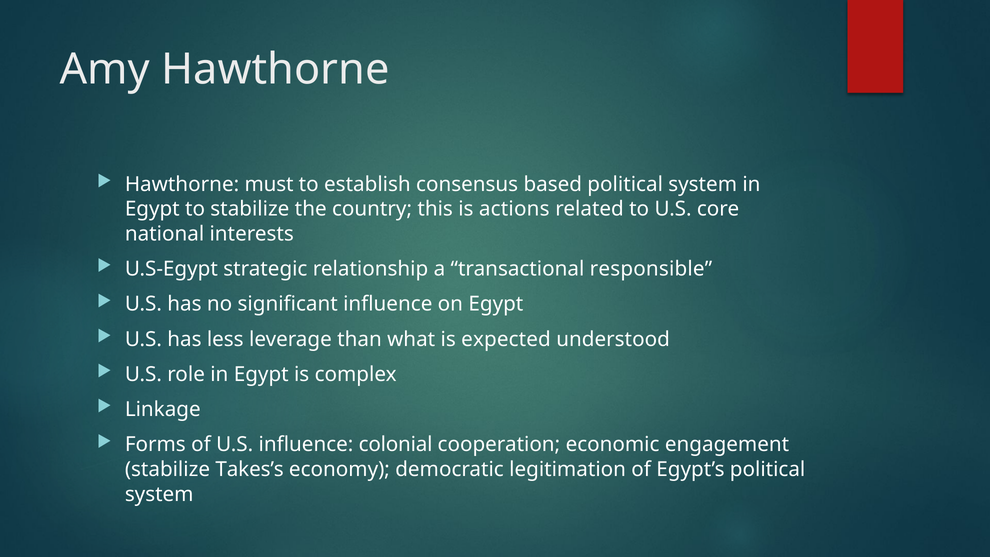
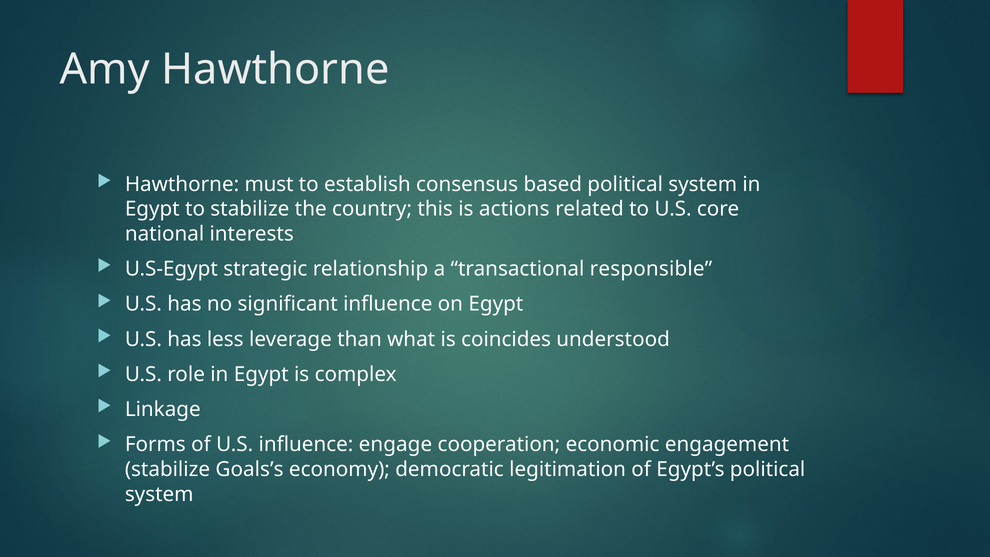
expected: expected -> coincides
colonial: colonial -> engage
Takes’s: Takes’s -> Goals’s
